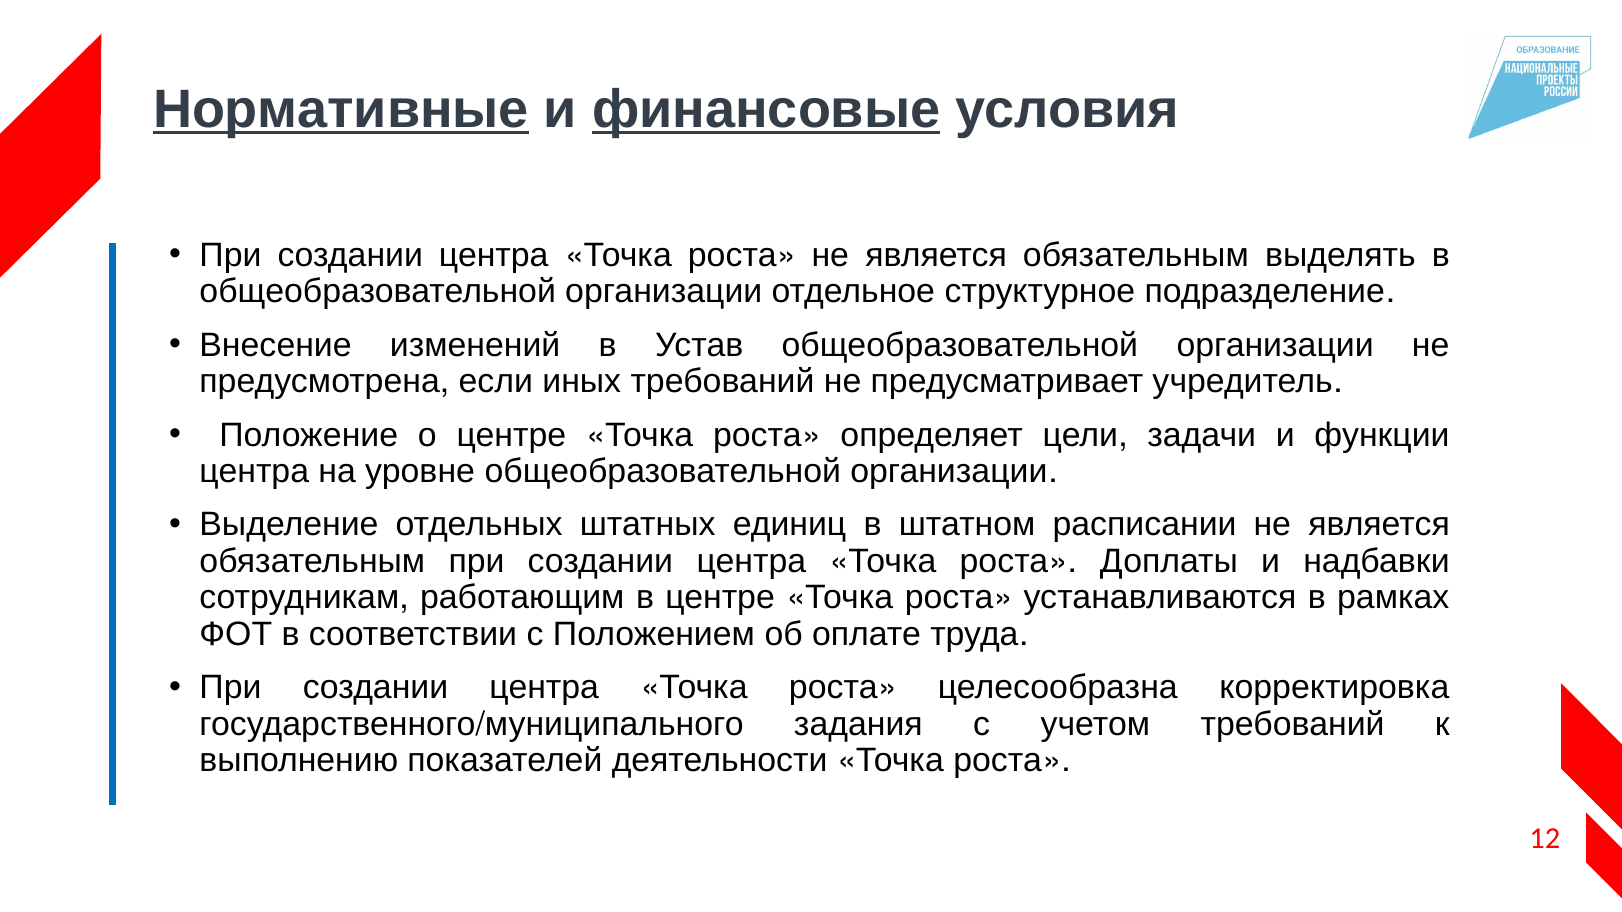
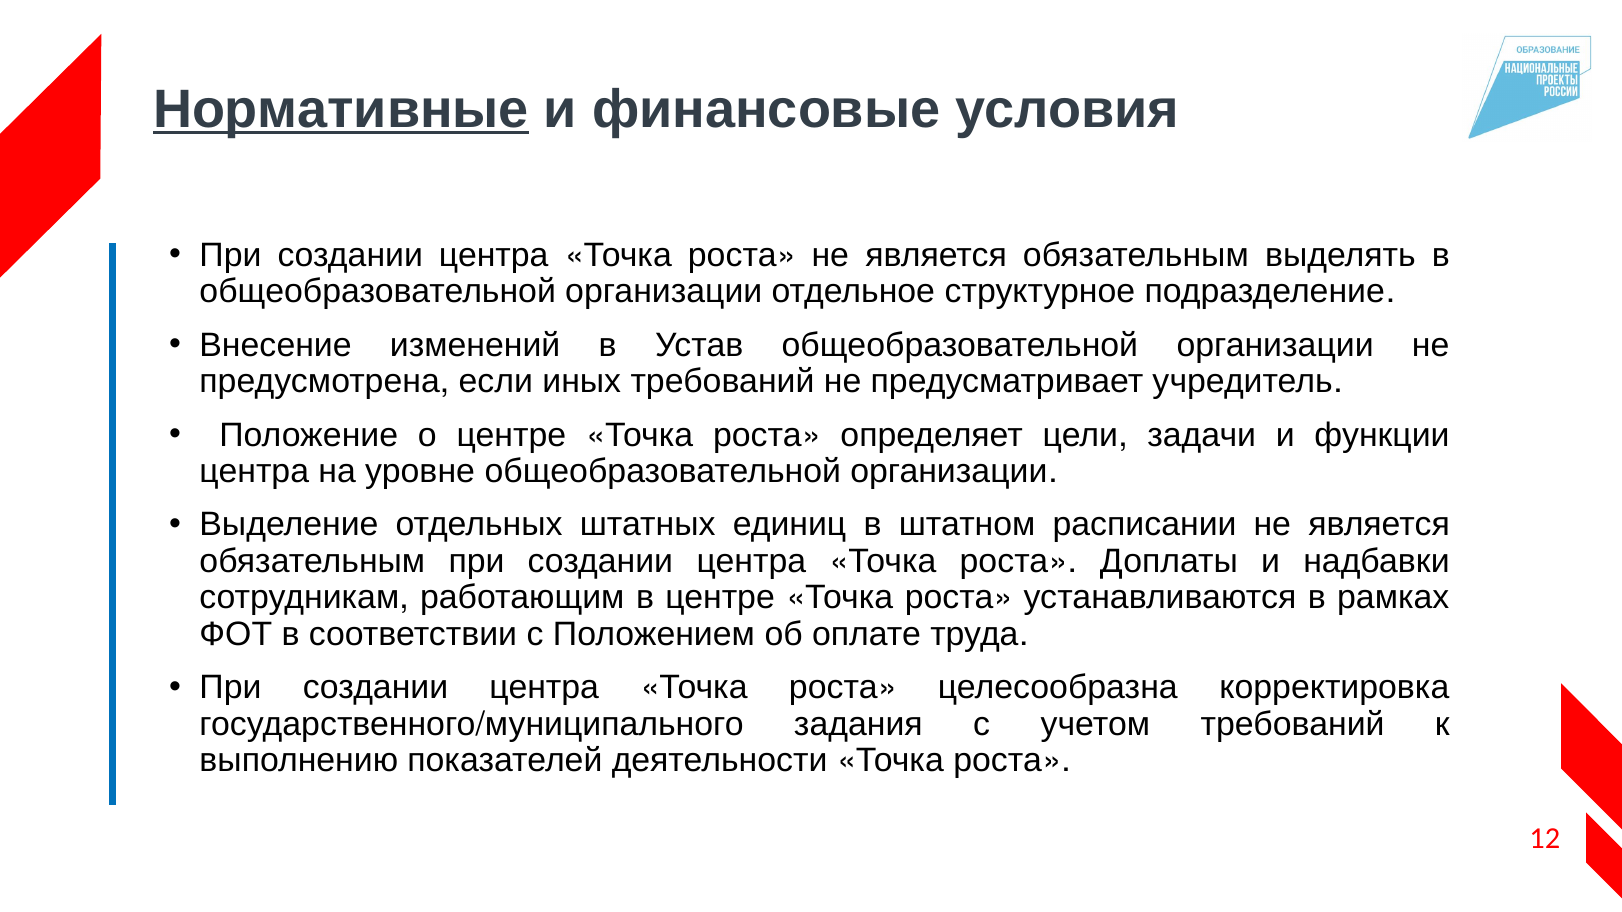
финансовые underline: present -> none
